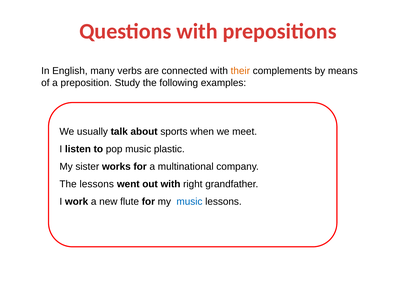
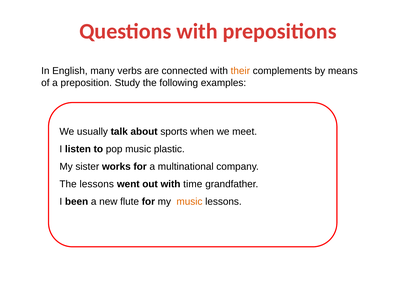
right: right -> time
work: work -> been
music at (189, 201) colour: blue -> orange
